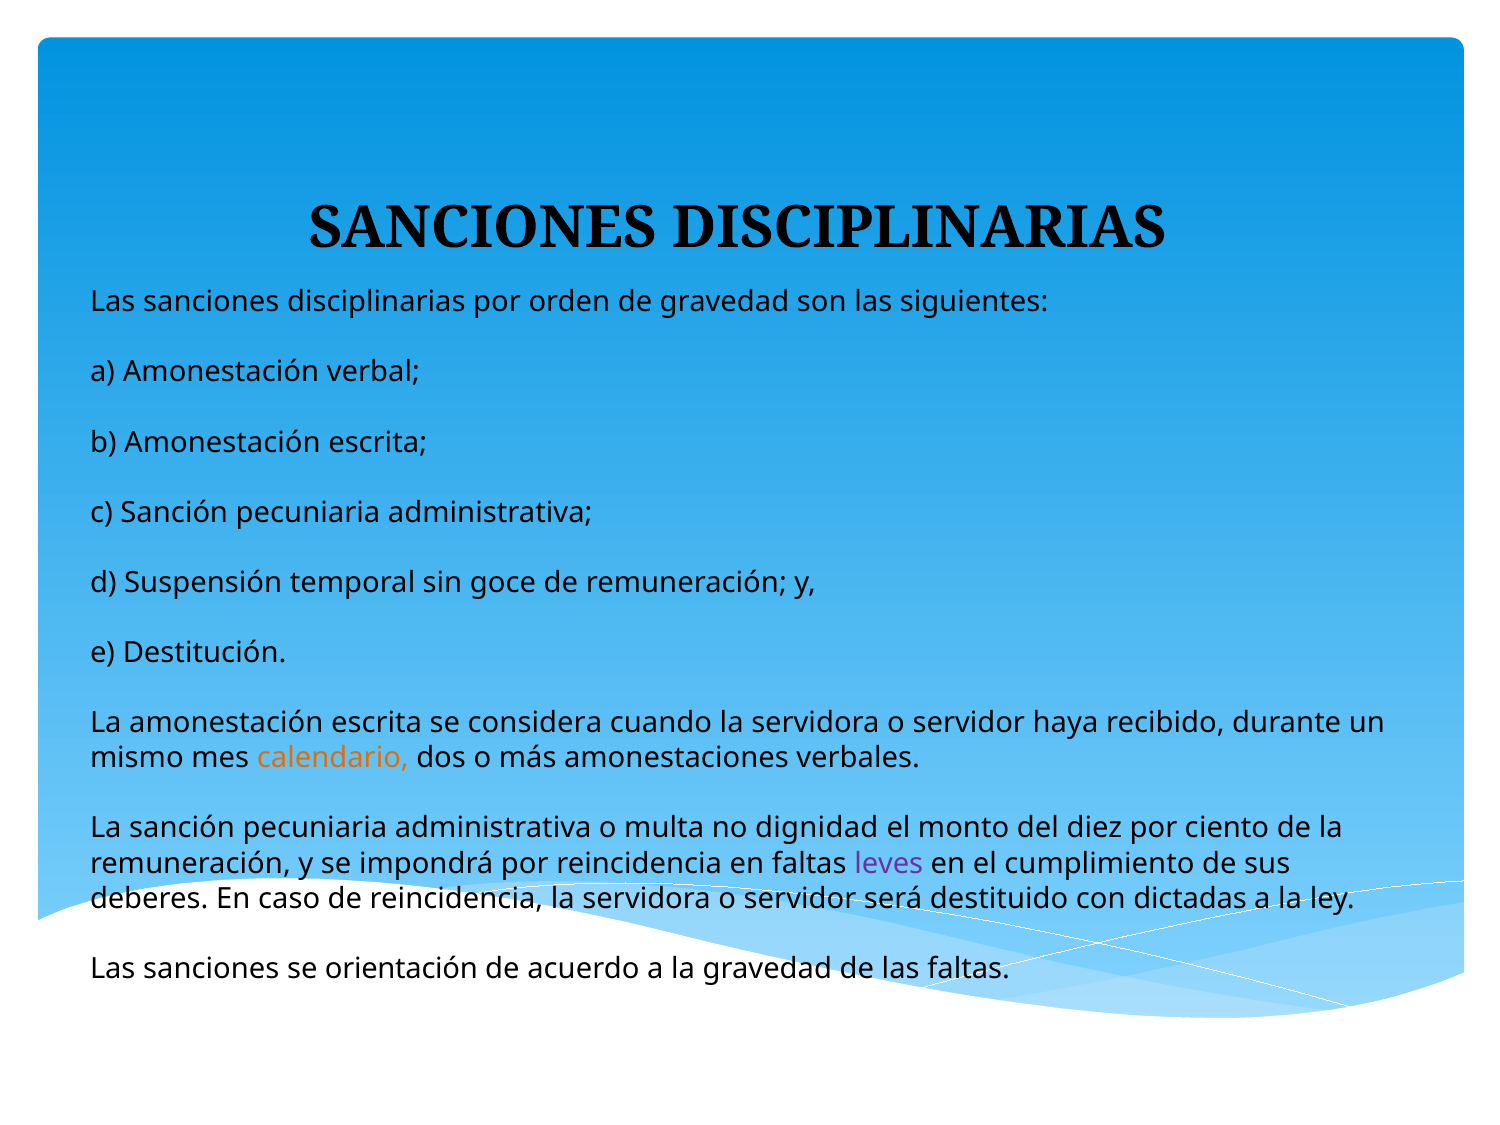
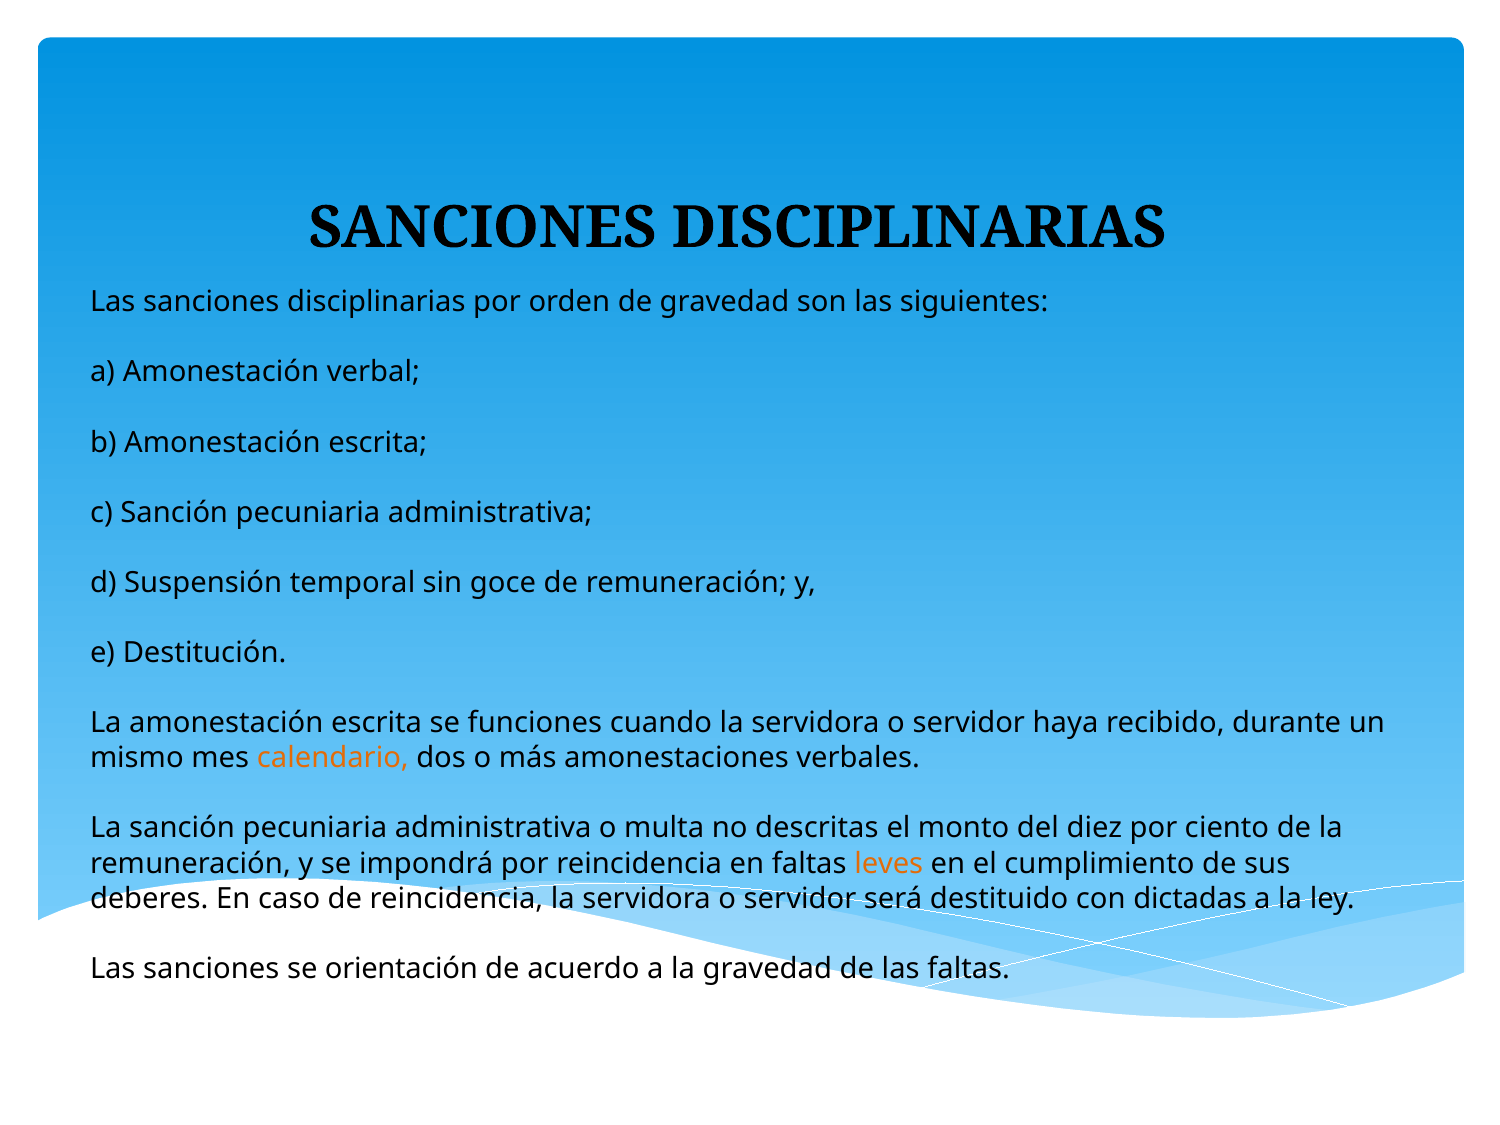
considera: considera -> funciones
dignidad: dignidad -> descritas
leves colour: purple -> orange
